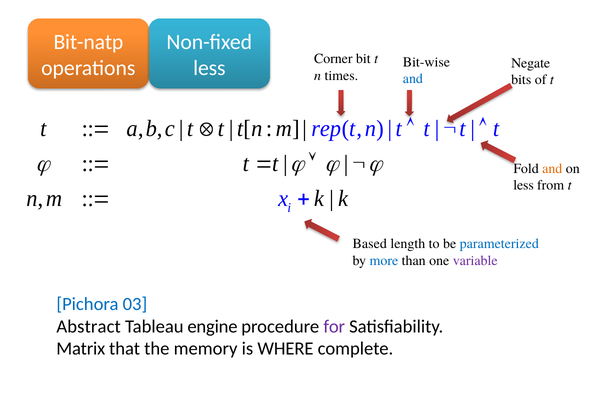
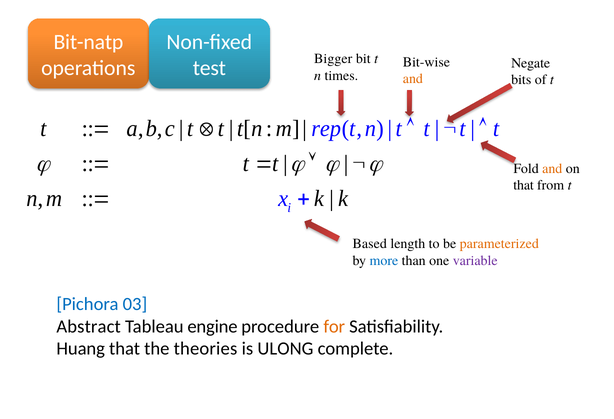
Corner: Corner -> Bigger
less at (209, 68): less -> test
and at (413, 79) colour: blue -> orange
less at (524, 185): less -> that
parameterized colour: blue -> orange
for colour: purple -> orange
Matrix: Matrix -> Huang
memory: memory -> theories
WHERE: WHERE -> ULONG
